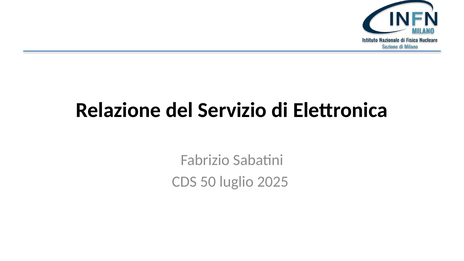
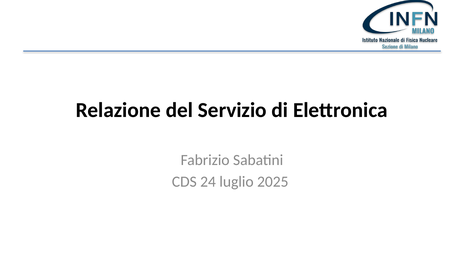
50: 50 -> 24
